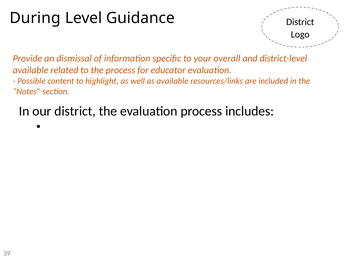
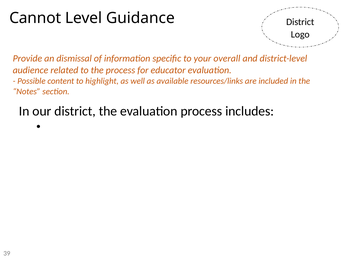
During: During -> Cannot
available at (31, 70): available -> audience
